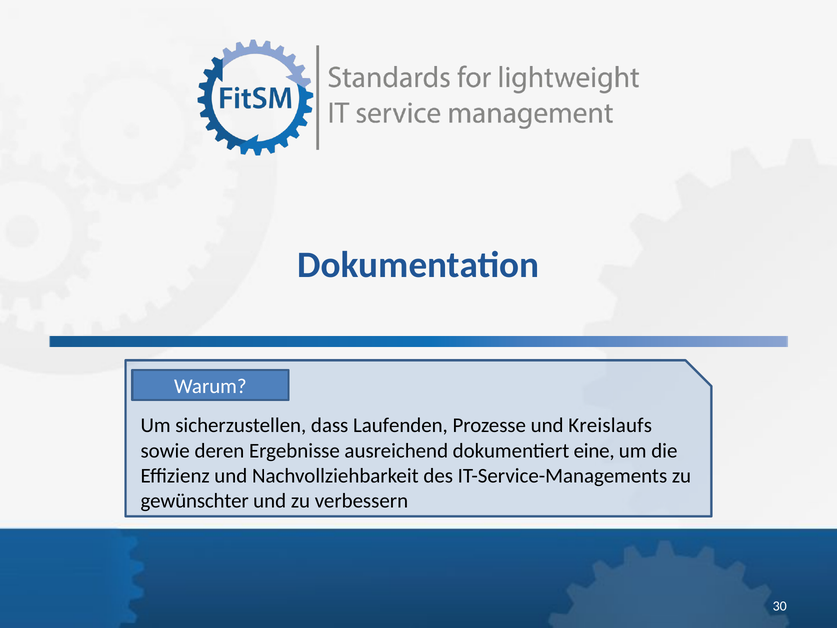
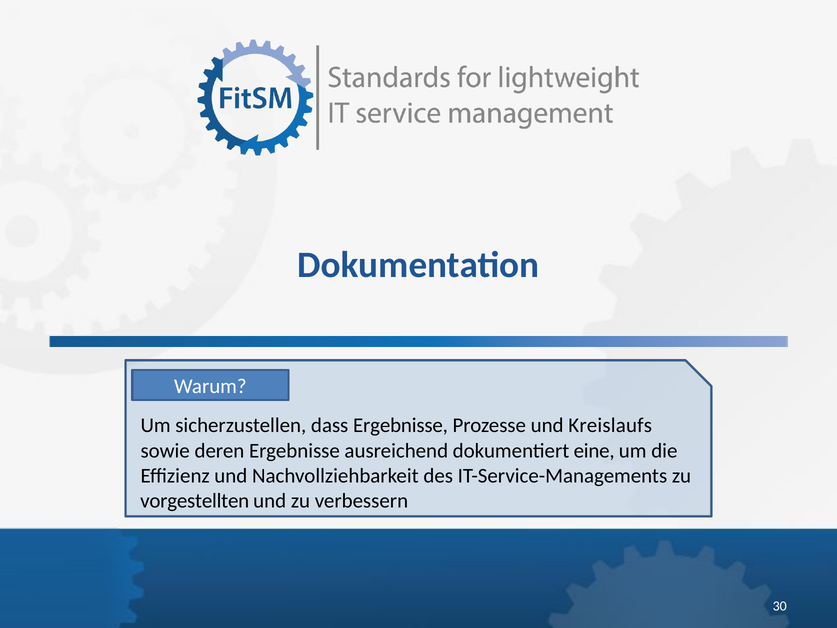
dass Laufenden: Laufenden -> Ergebnisse
gewünschter: gewünschter -> vorgestellten
